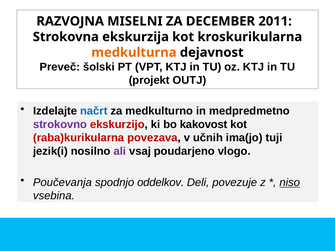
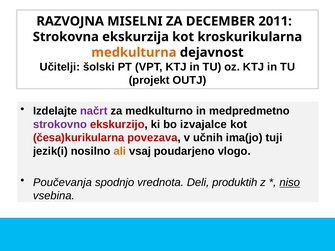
Preveč: Preveč -> Učitelji
načrt colour: blue -> purple
kakovost: kakovost -> izvajalce
raba)kurikularna: raba)kurikularna -> česa)kurikularna
ali colour: purple -> orange
oddelkov: oddelkov -> vrednota
povezuje: povezuje -> produktih
